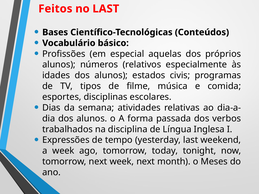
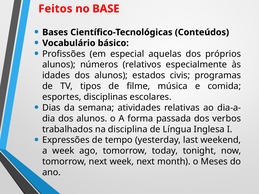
no LAST: LAST -> BASE
